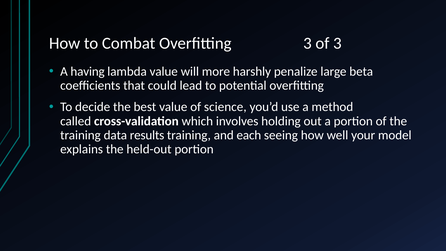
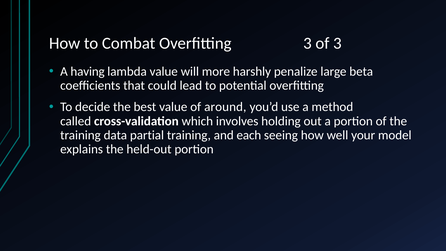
science: science -> around
results: results -> partial
